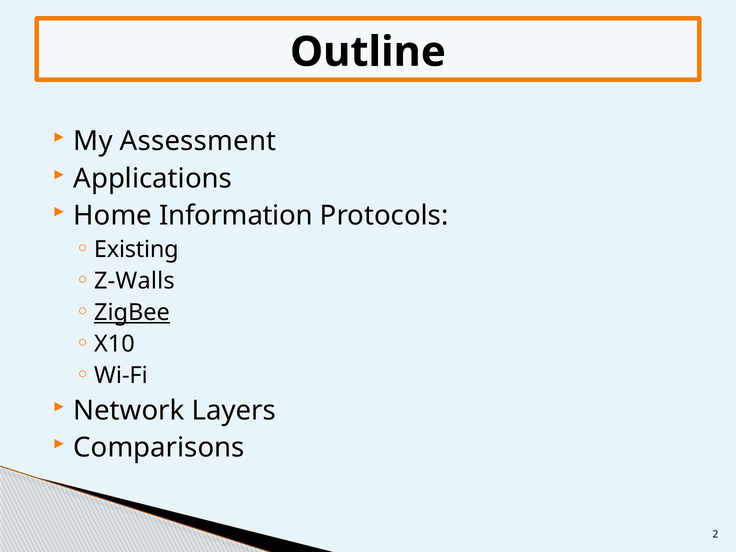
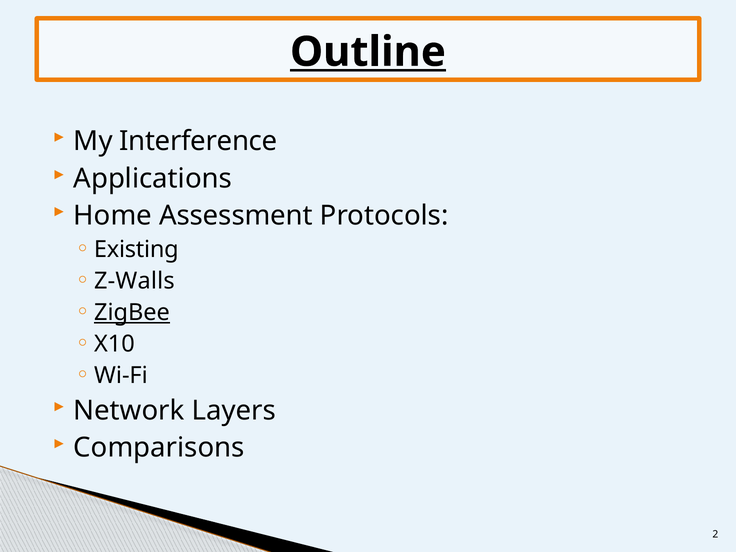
Outline underline: none -> present
Assessment: Assessment -> Interference
Information: Information -> Assessment
